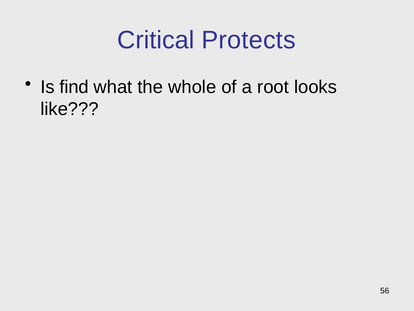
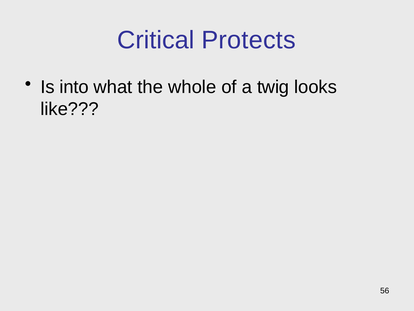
find: find -> into
root: root -> twig
